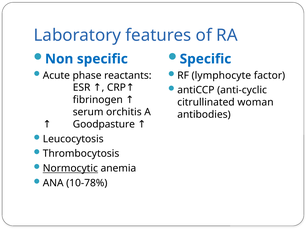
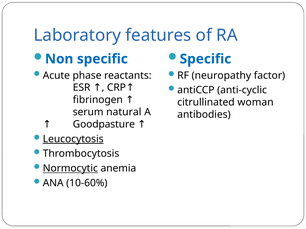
lymphocyte: lymphocyte -> neuropathy
orchitis: orchitis -> natural
Leucocytosis underline: none -> present
10-78%: 10-78% -> 10-60%
